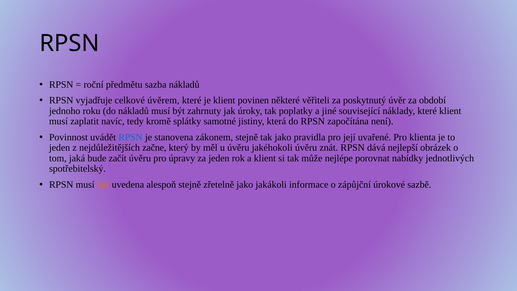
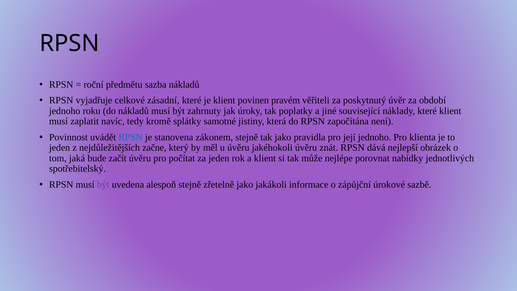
úvěrem: úvěrem -> zásadní
některé: některé -> pravém
její uvařené: uvařené -> jednoho
úpravy: úpravy -> počítat
být at (103, 184) colour: orange -> purple
